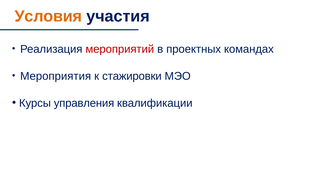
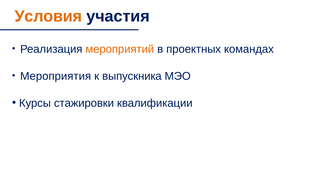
мероприятий colour: red -> orange
стажировки: стажировки -> выпускника
управления: управления -> стажировки
